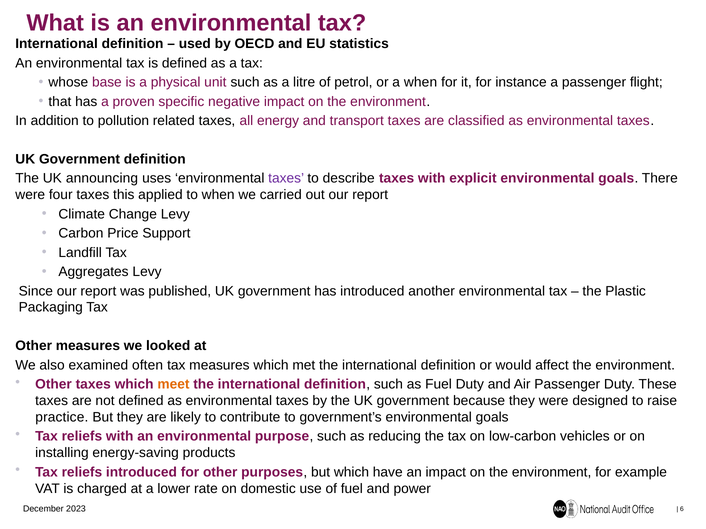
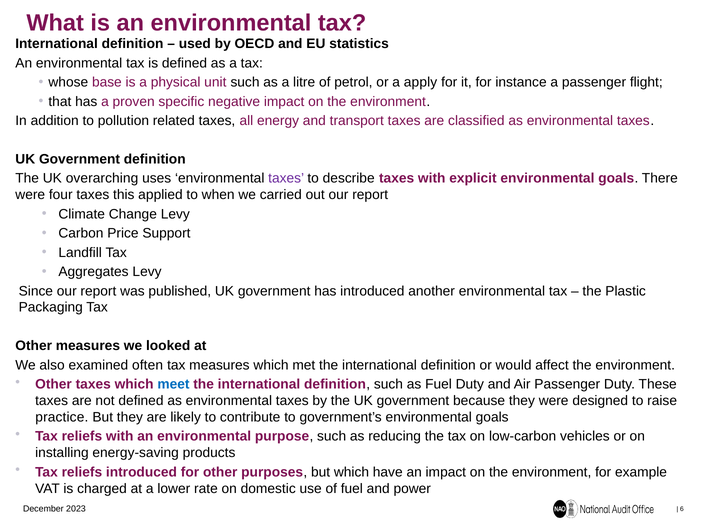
a when: when -> apply
announcing: announcing -> overarching
meet colour: orange -> blue
